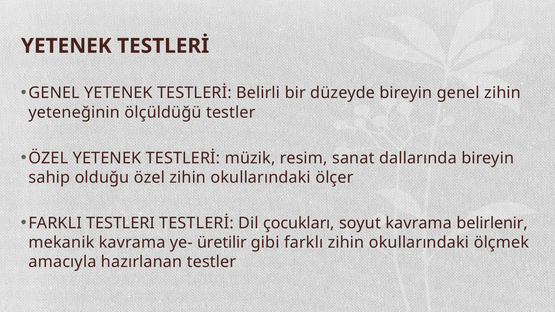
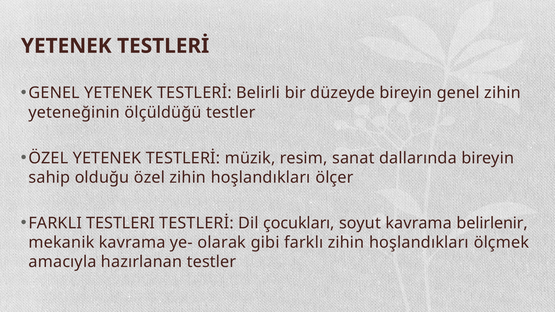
özel zihin okullarındaki: okullarındaki -> hoşlandıkları
üretilir: üretilir -> olarak
farklı zihin okullarındaki: okullarındaki -> hoşlandıkları
